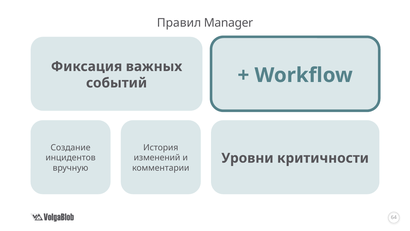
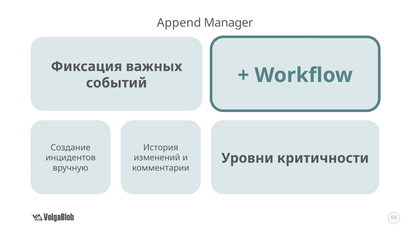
Правил: Правил -> Append
